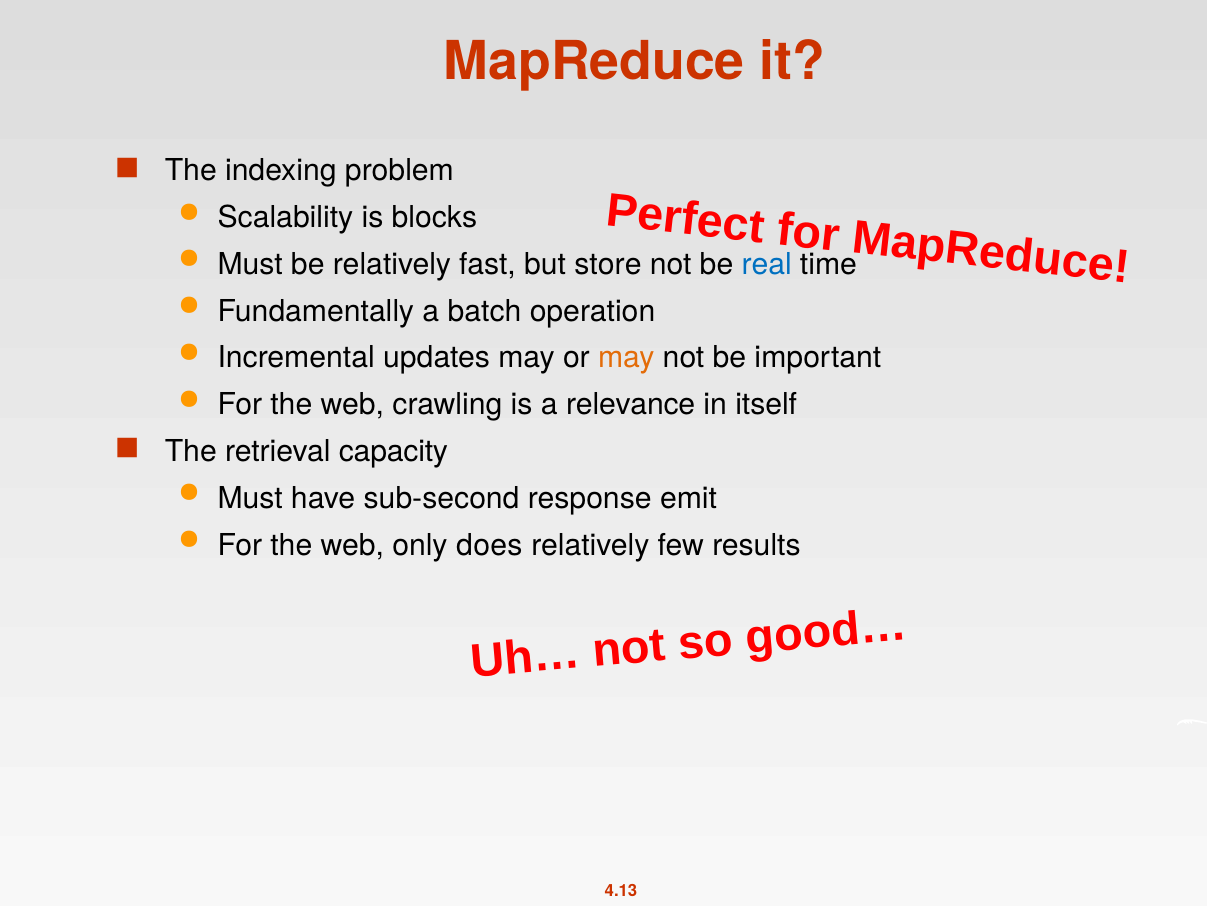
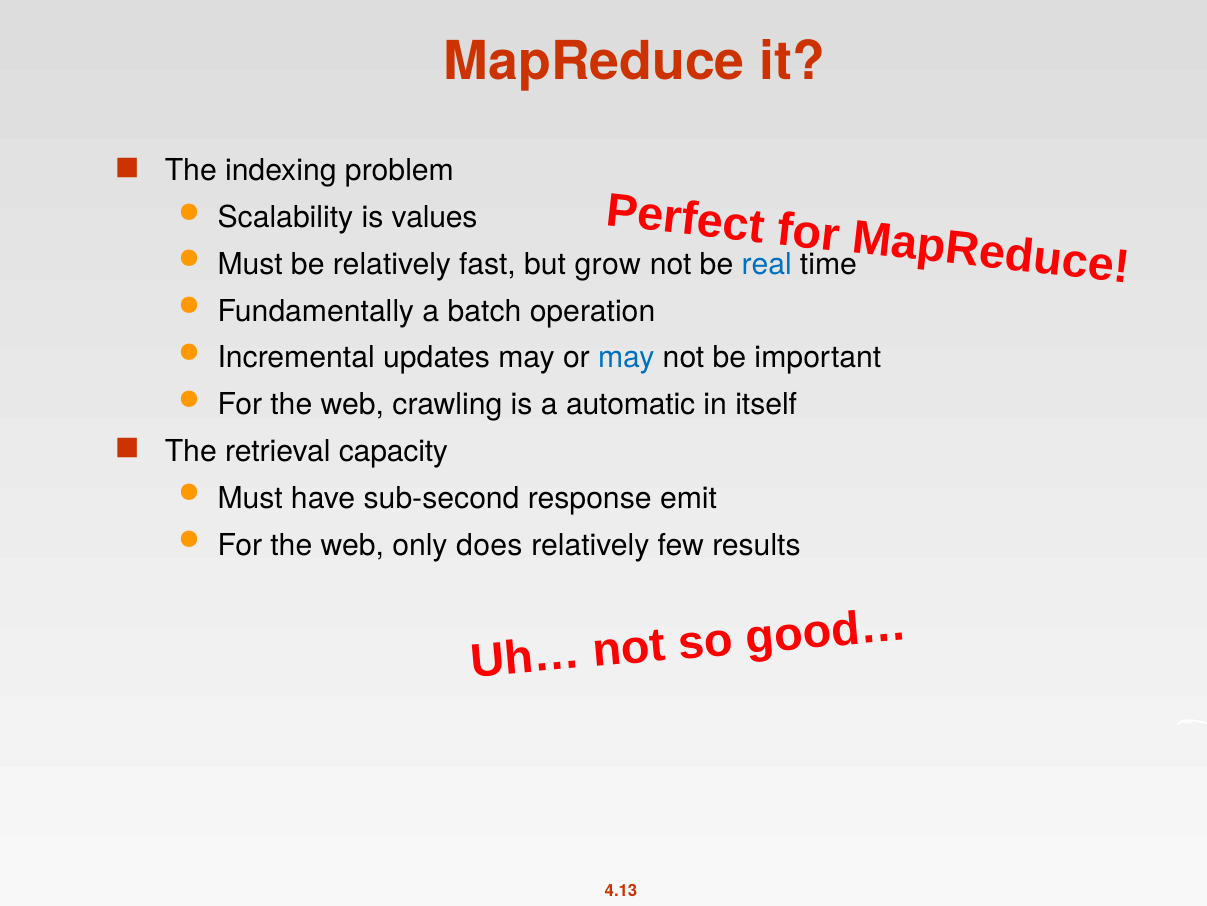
blocks: blocks -> values
store: store -> grow
may at (626, 358) colour: orange -> blue
relevance: relevance -> automatic
